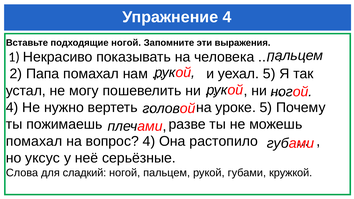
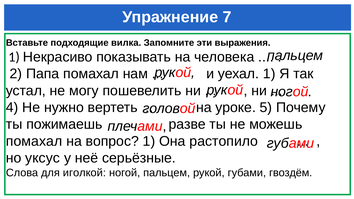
Упражнение 4: 4 -> 7
подходящие ногой: ногой -> вилка
уехал 5: 5 -> 1
вопрос 4: 4 -> 1
сладкий: сладкий -> иголкой
кружкой: кружкой -> гвоздём
